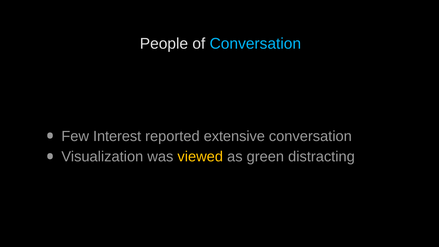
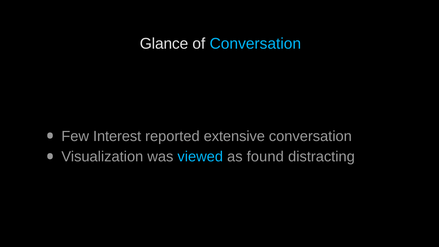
People: People -> Glance
viewed colour: yellow -> light blue
green: green -> found
